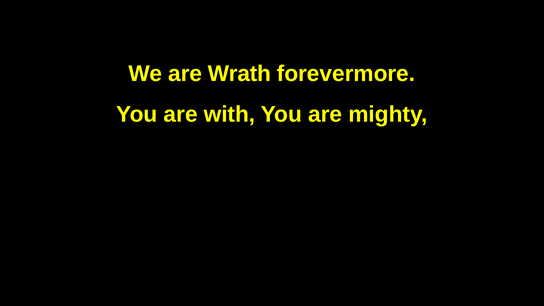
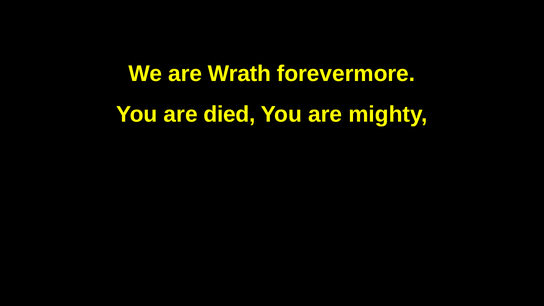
with: with -> died
